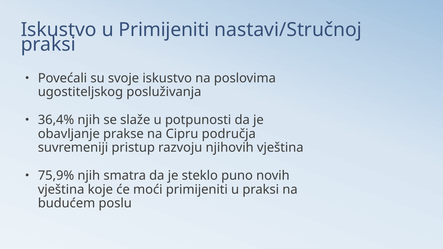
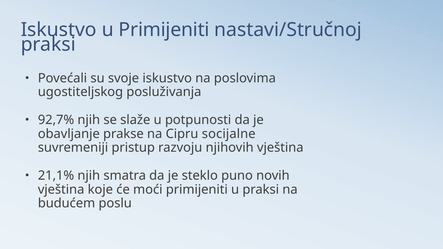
36,4%: 36,4% -> 92,7%
područja: područja -> socijalne
75,9%: 75,9% -> 21,1%
